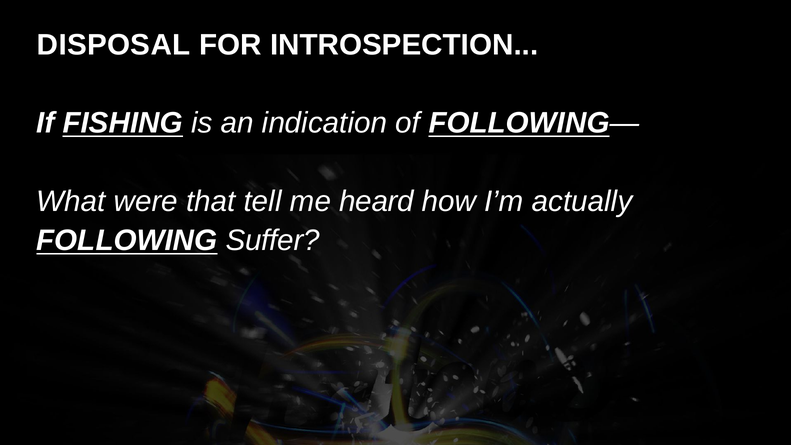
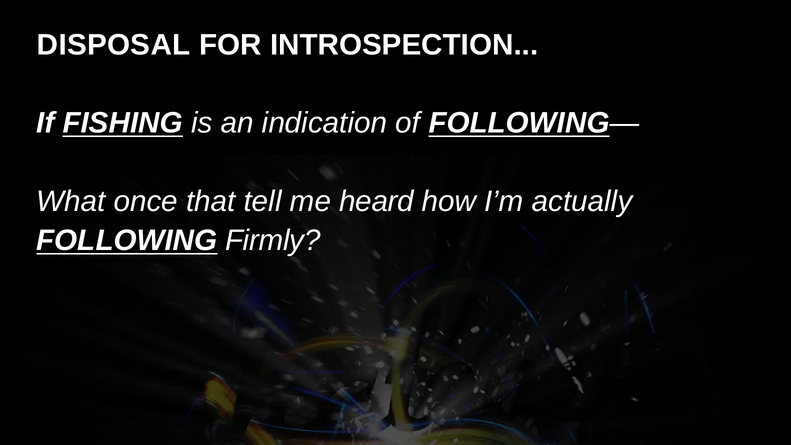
were: were -> once
Suffer: Suffer -> Firmly
